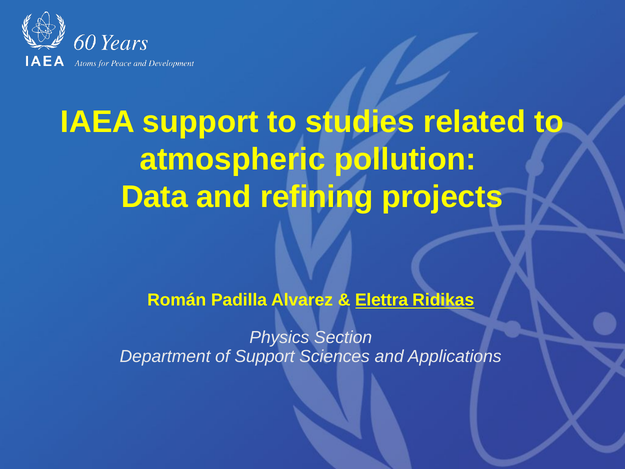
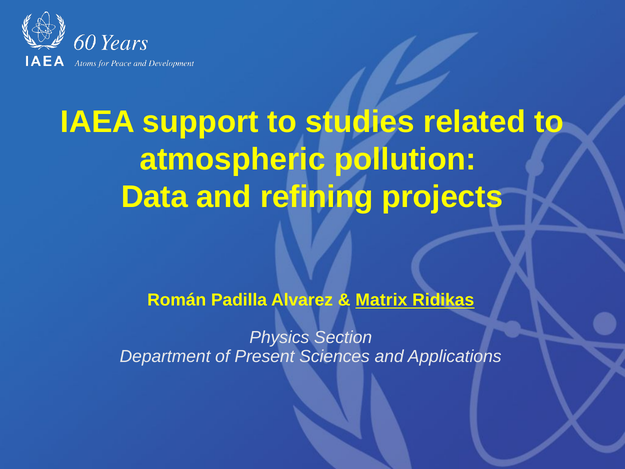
Elettra: Elettra -> Matrix
of Support: Support -> Present
